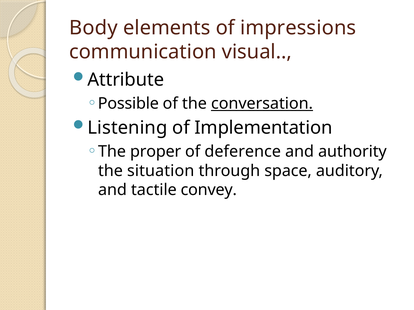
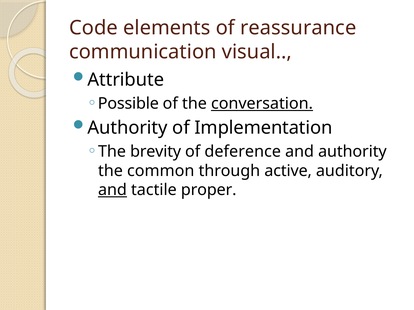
Body: Body -> Code
impressions: impressions -> reassurance
Listening at (127, 128): Listening -> Authority
proper: proper -> brevity
situation: situation -> common
space: space -> active
and at (112, 190) underline: none -> present
convey: convey -> proper
